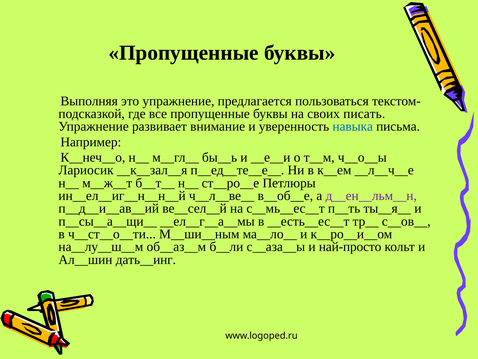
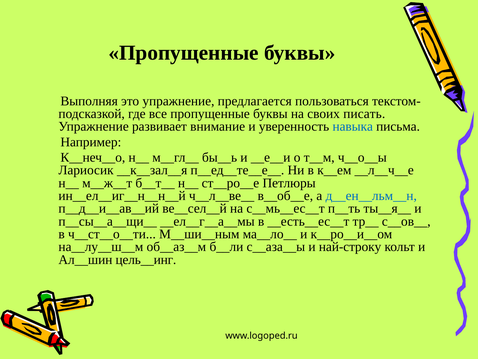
д__ен__льм__н colour: purple -> blue
най-просто: най-просто -> най-строку
дать__инг: дать__инг -> цель__инг
